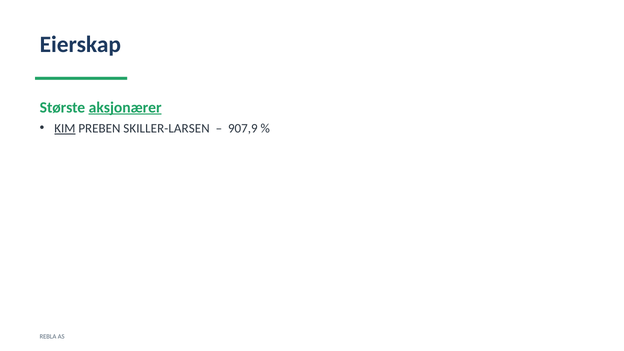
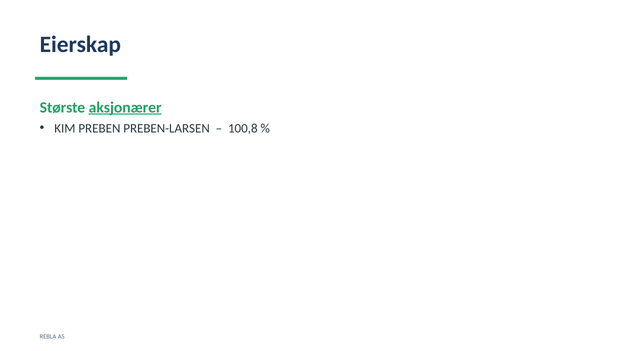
KIM underline: present -> none
SKILLER-LARSEN: SKILLER-LARSEN -> PREBEN-LARSEN
907,9: 907,9 -> 100,8
